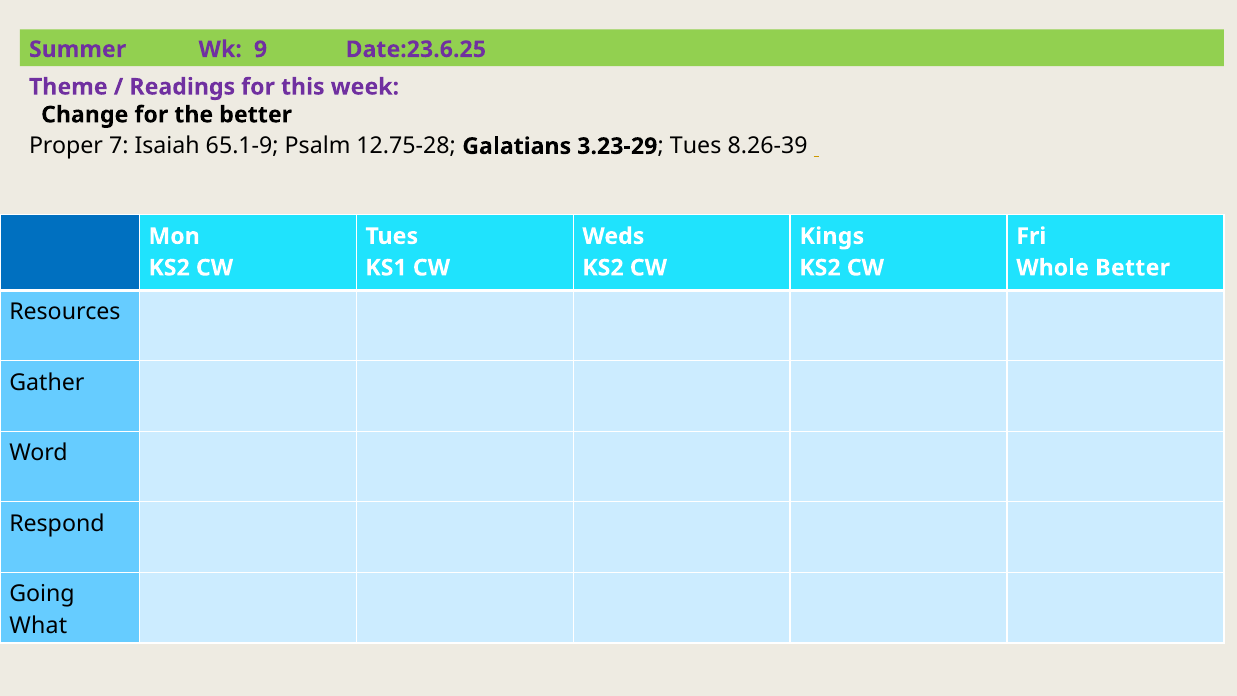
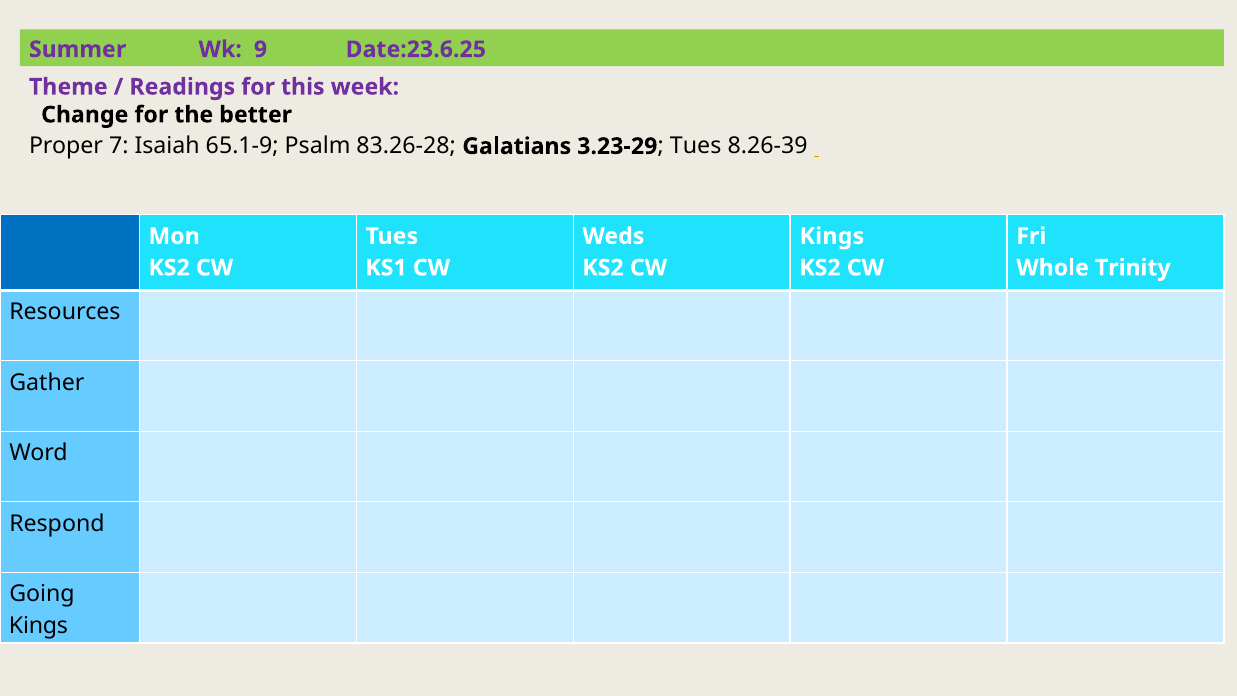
12.75-28: 12.75-28 -> 83.26-28
Whole Better: Better -> Trinity
What at (38, 626): What -> Kings
